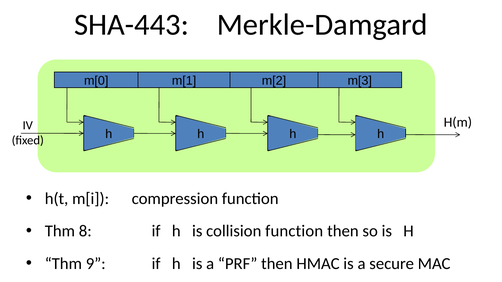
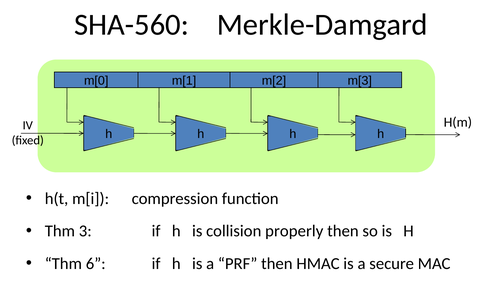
SHA-443: SHA-443 -> SHA-560
8: 8 -> 3
collision function: function -> properly
9: 9 -> 6
